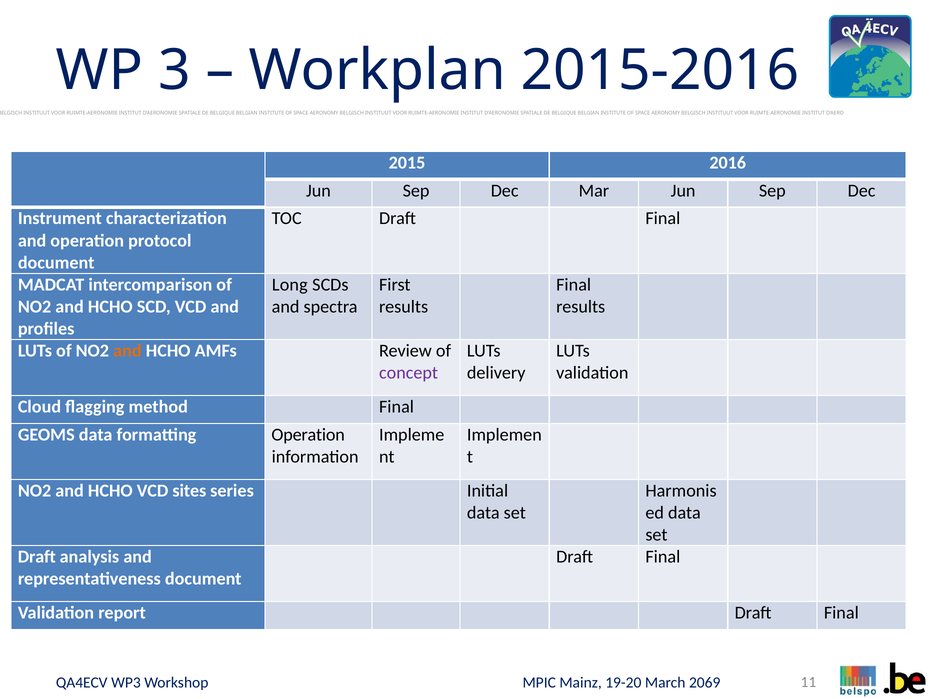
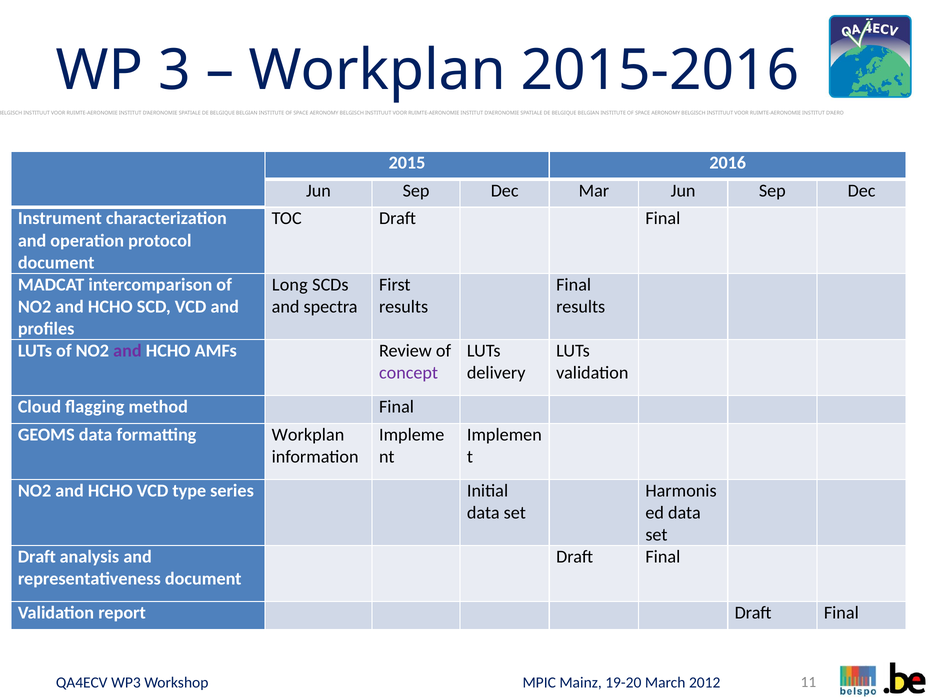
and at (127, 351) colour: orange -> purple
formatting Operation: Operation -> Workplan
sites: sites -> type
2069: 2069 -> 2012
